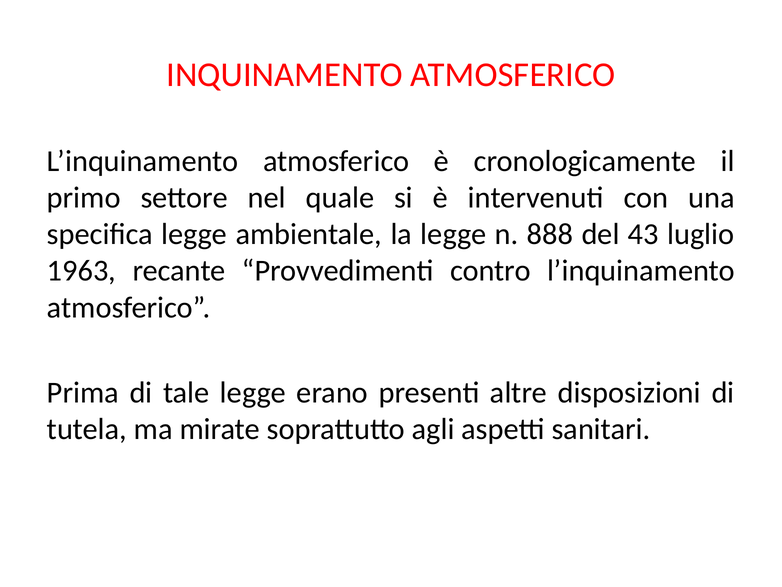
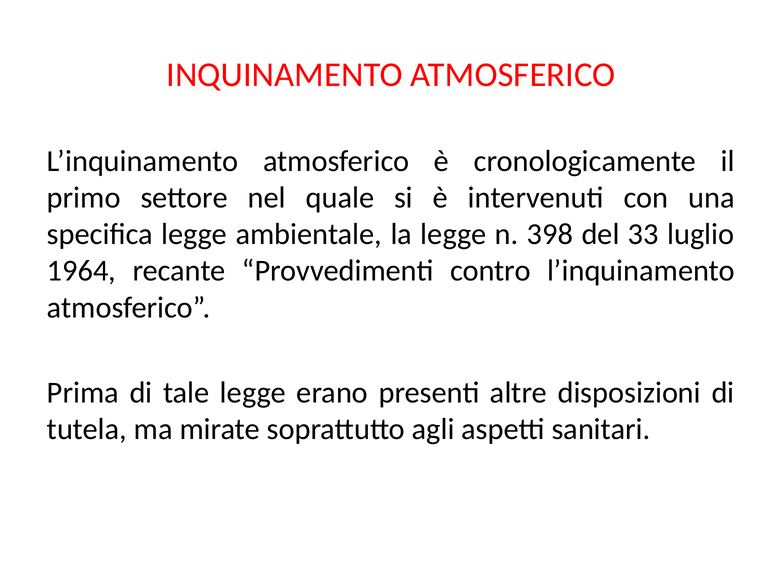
888: 888 -> 398
43: 43 -> 33
1963: 1963 -> 1964
